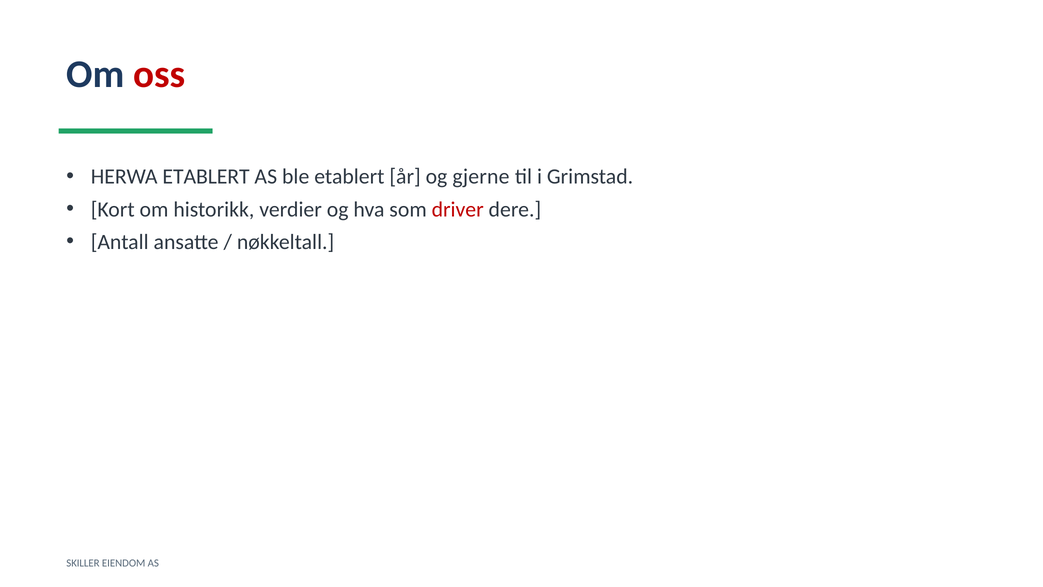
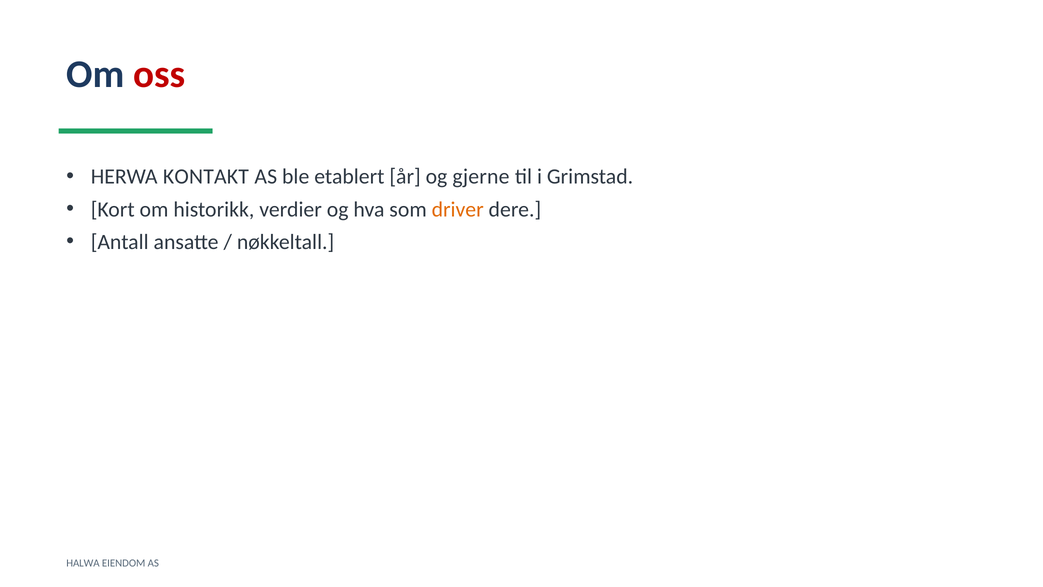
HERWA ETABLERT: ETABLERT -> KONTAKT
driver colour: red -> orange
SKILLER: SKILLER -> HALWA
